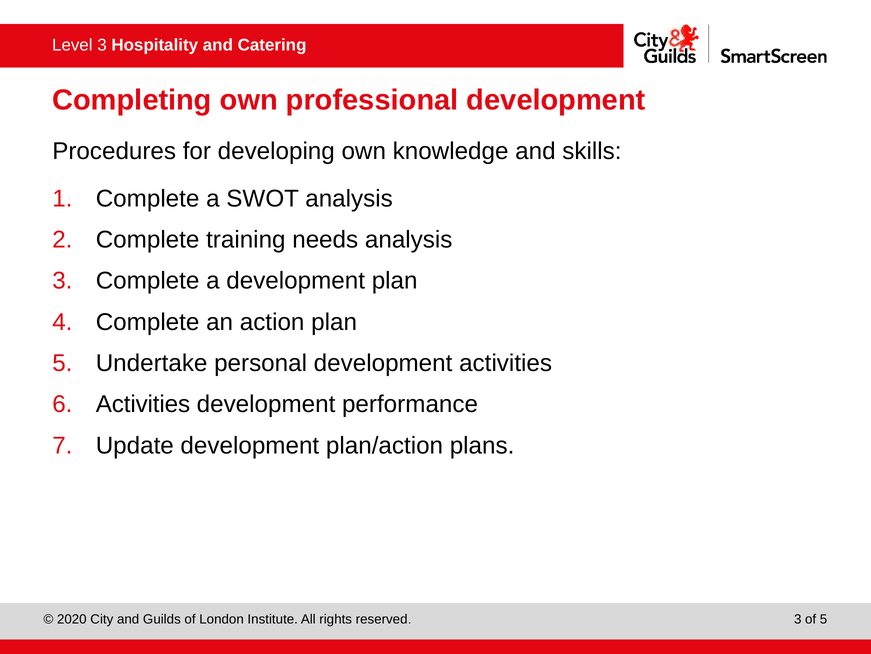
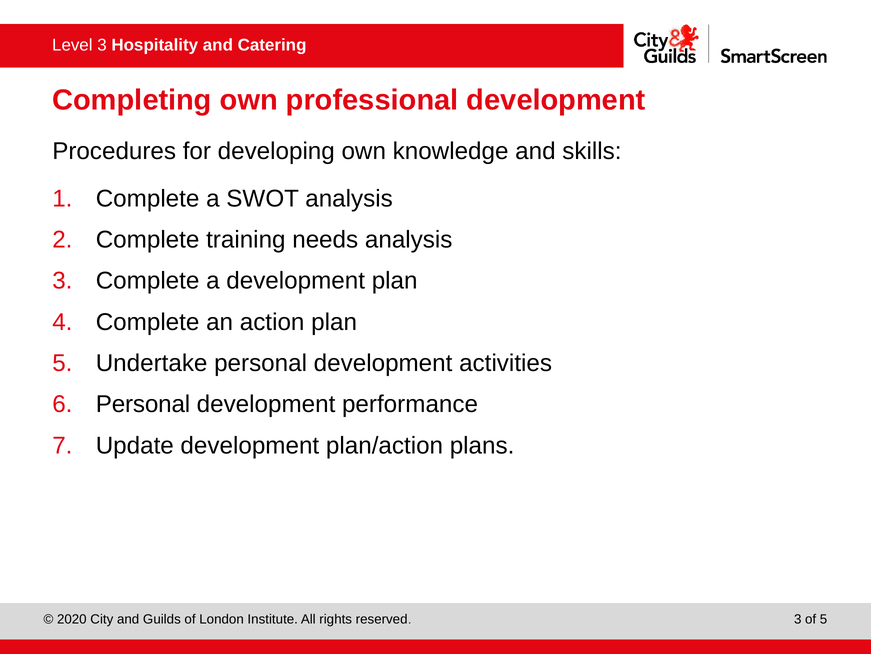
Activities at (143, 404): Activities -> Personal
